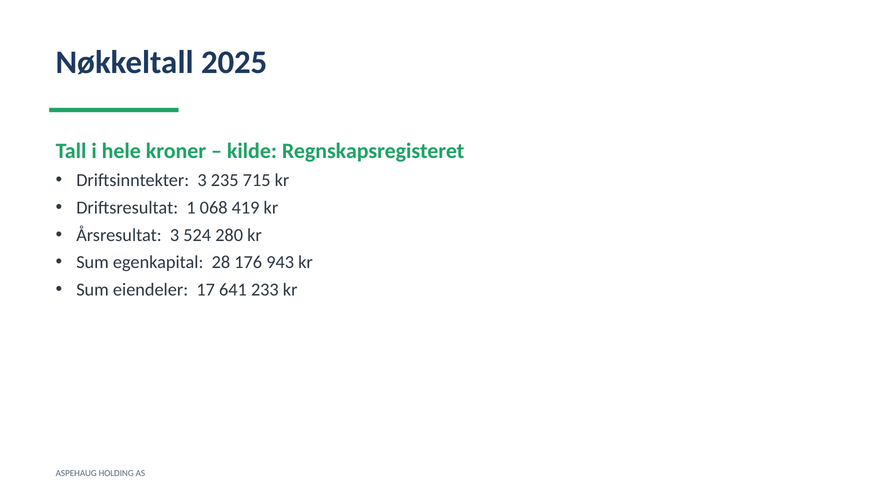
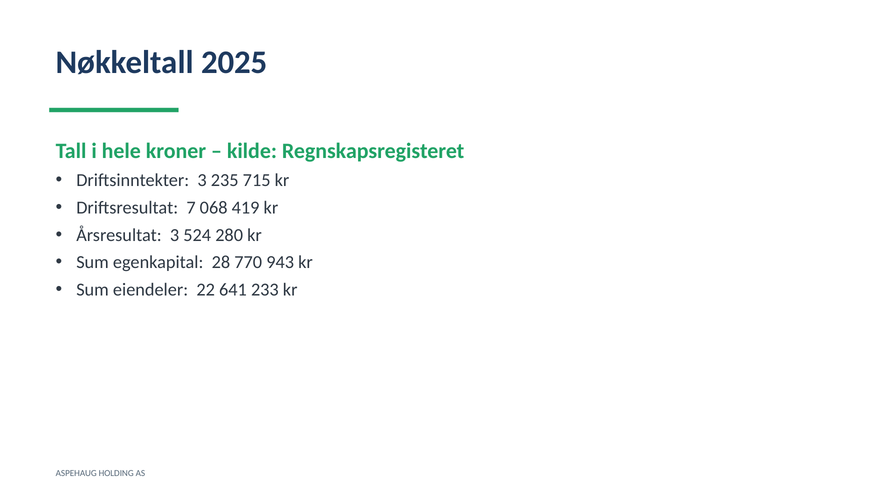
1: 1 -> 7
176: 176 -> 770
17: 17 -> 22
